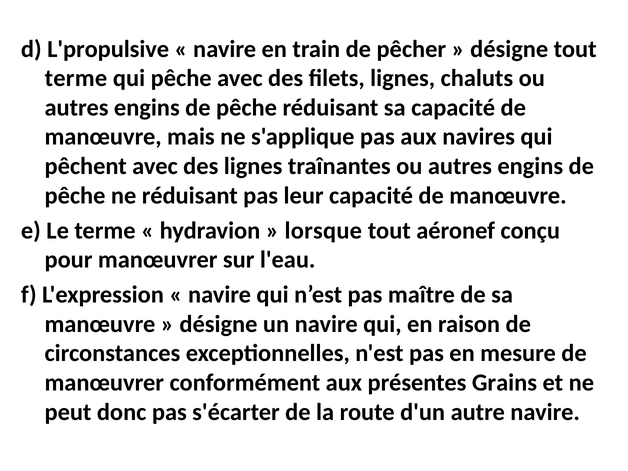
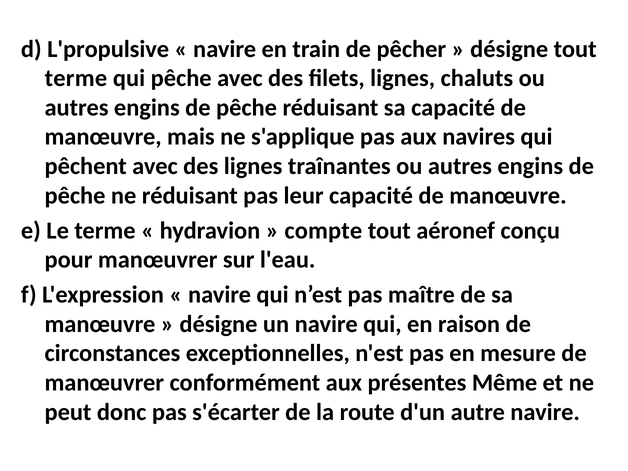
lorsque: lorsque -> compte
Grains: Grains -> Même
